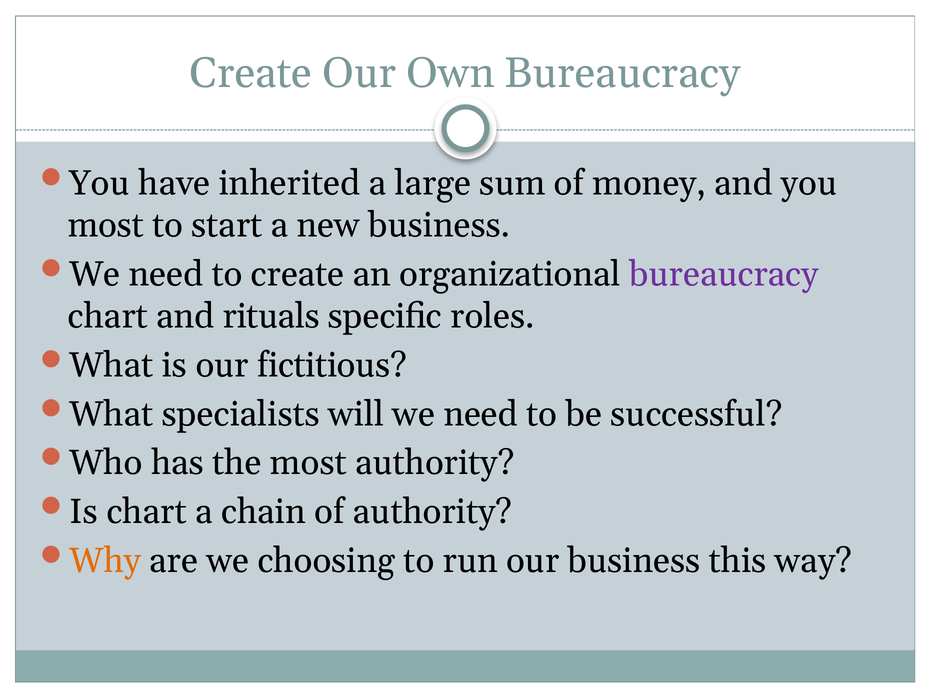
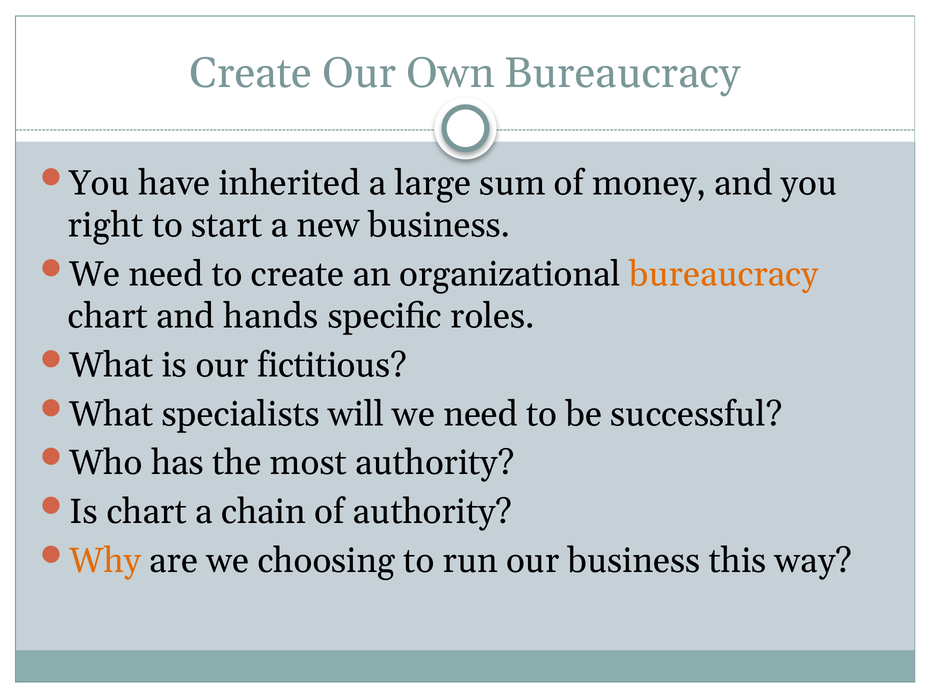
most at (106, 225): most -> right
bureaucracy at (724, 274) colour: purple -> orange
rituals: rituals -> hands
